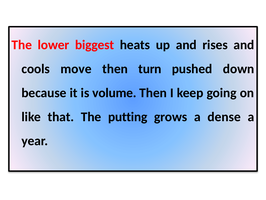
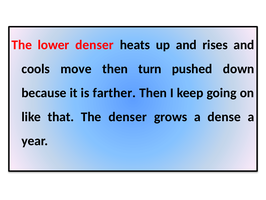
lower biggest: biggest -> denser
volume: volume -> farther
The putting: putting -> denser
